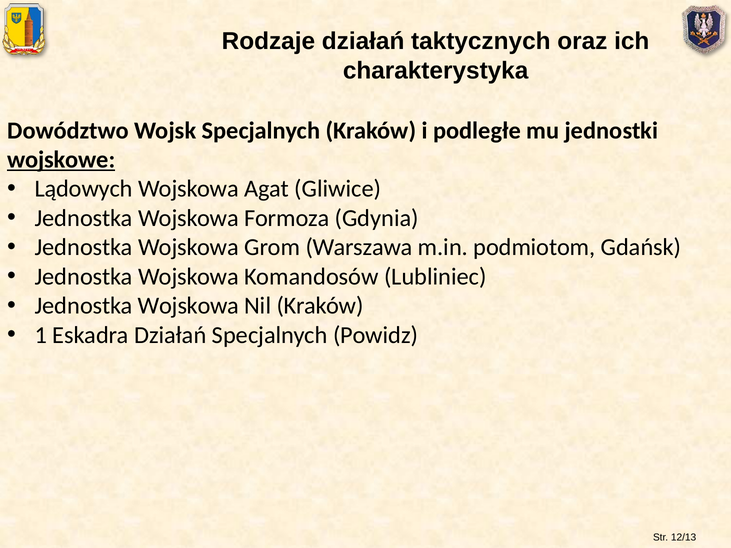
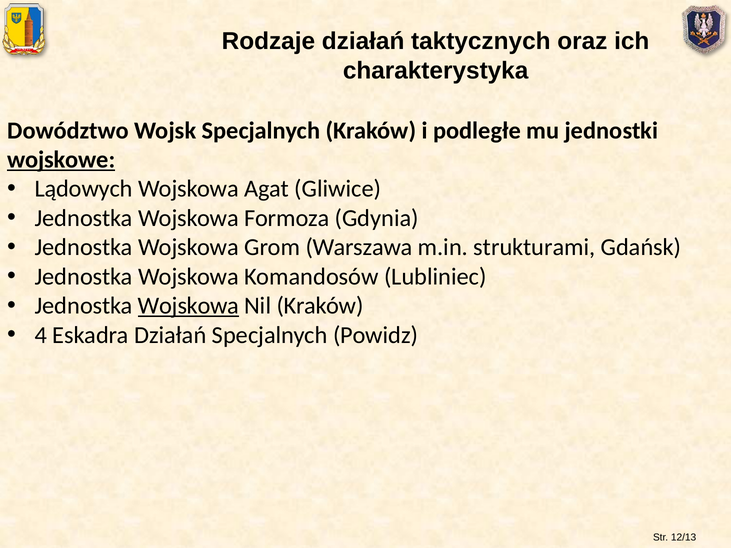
podmiotom: podmiotom -> strukturami
Wojskowa at (189, 306) underline: none -> present
1: 1 -> 4
